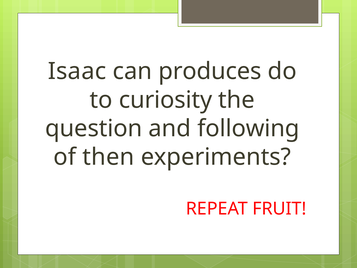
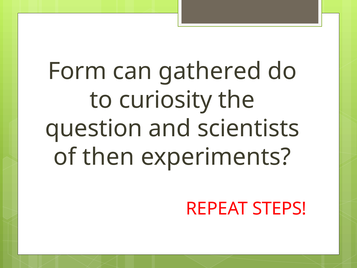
Isaac: Isaac -> Form
produces: produces -> gathered
following: following -> scientists
FRUIT: FRUIT -> STEPS
